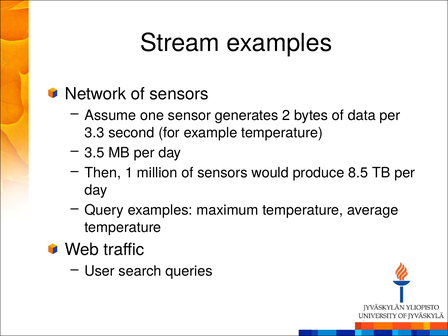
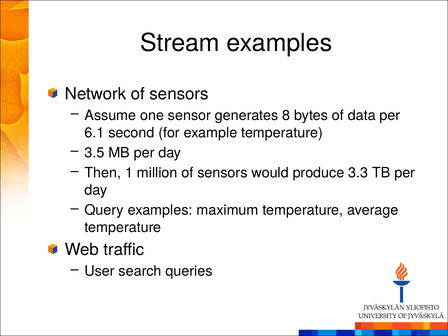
2: 2 -> 8
3.3: 3.3 -> 6.1
8.5: 8.5 -> 3.3
